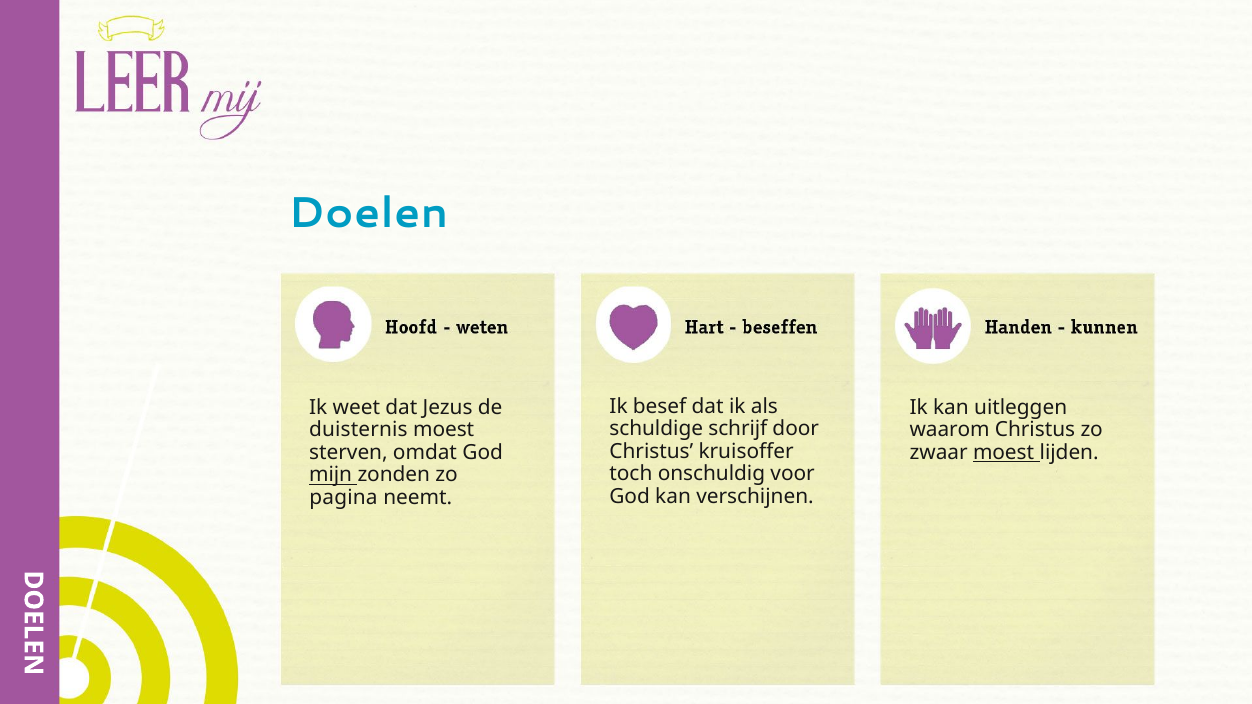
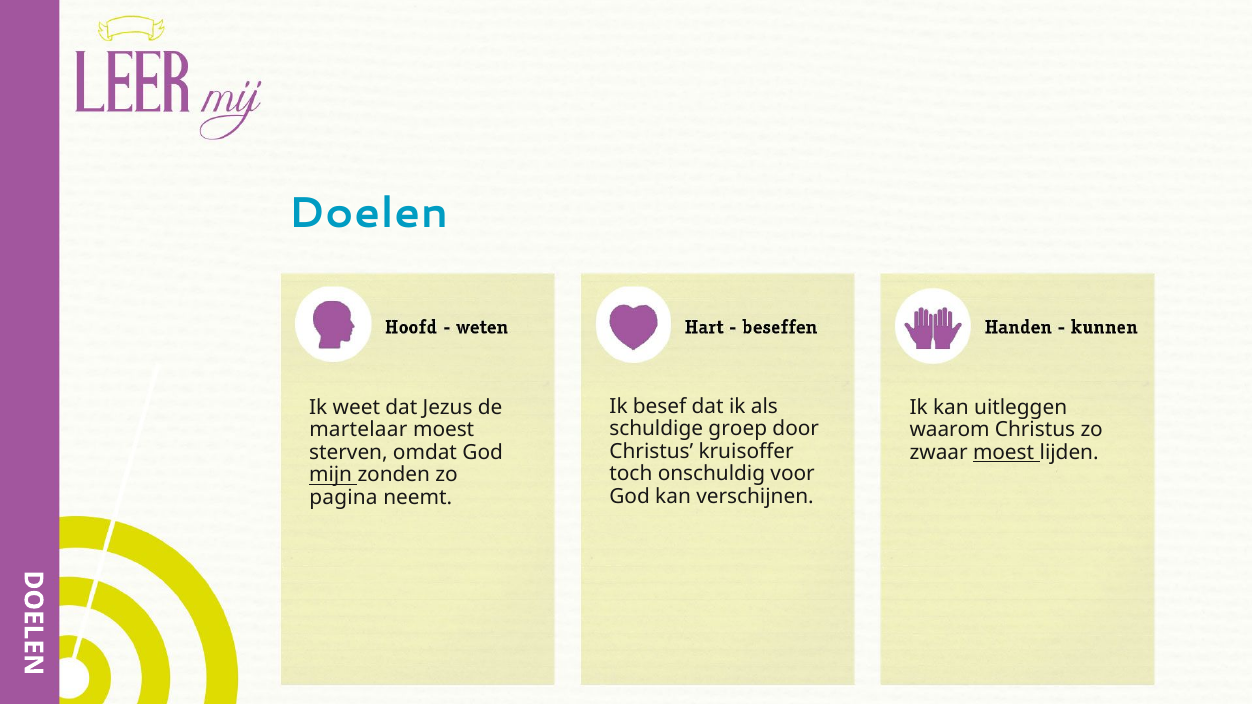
schrijf: schrijf -> groep
duisternis: duisternis -> martelaar
